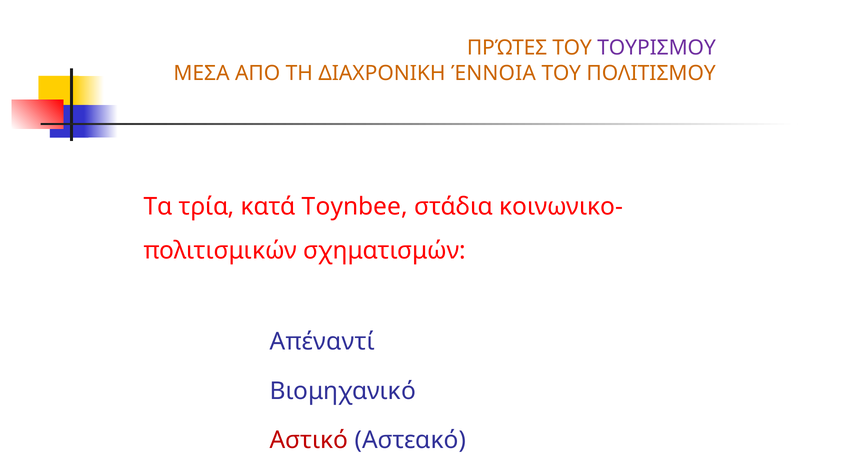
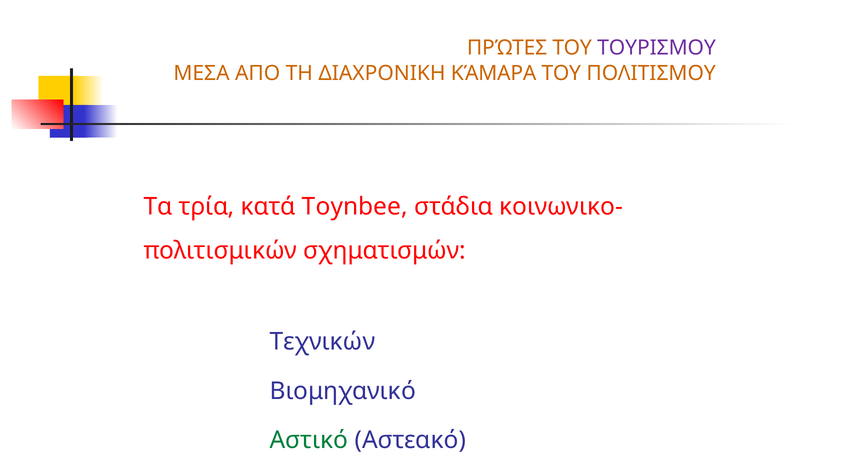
ΈΝΝΟΙΑ: ΈΝΝΟΙΑ -> ΚΆΜΑΡΑ
Απέναντί: Απέναντί -> Τεχνικών
Αστικό colour: red -> green
